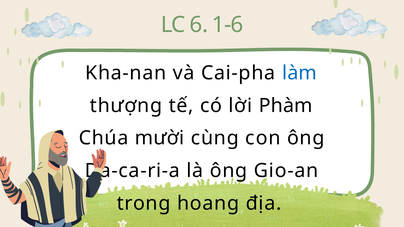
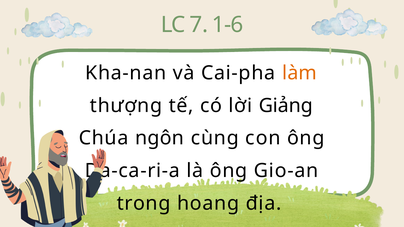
6: 6 -> 7
làm colour: blue -> orange
Phàm: Phàm -> Giảng
mười: mười -> ngôn
